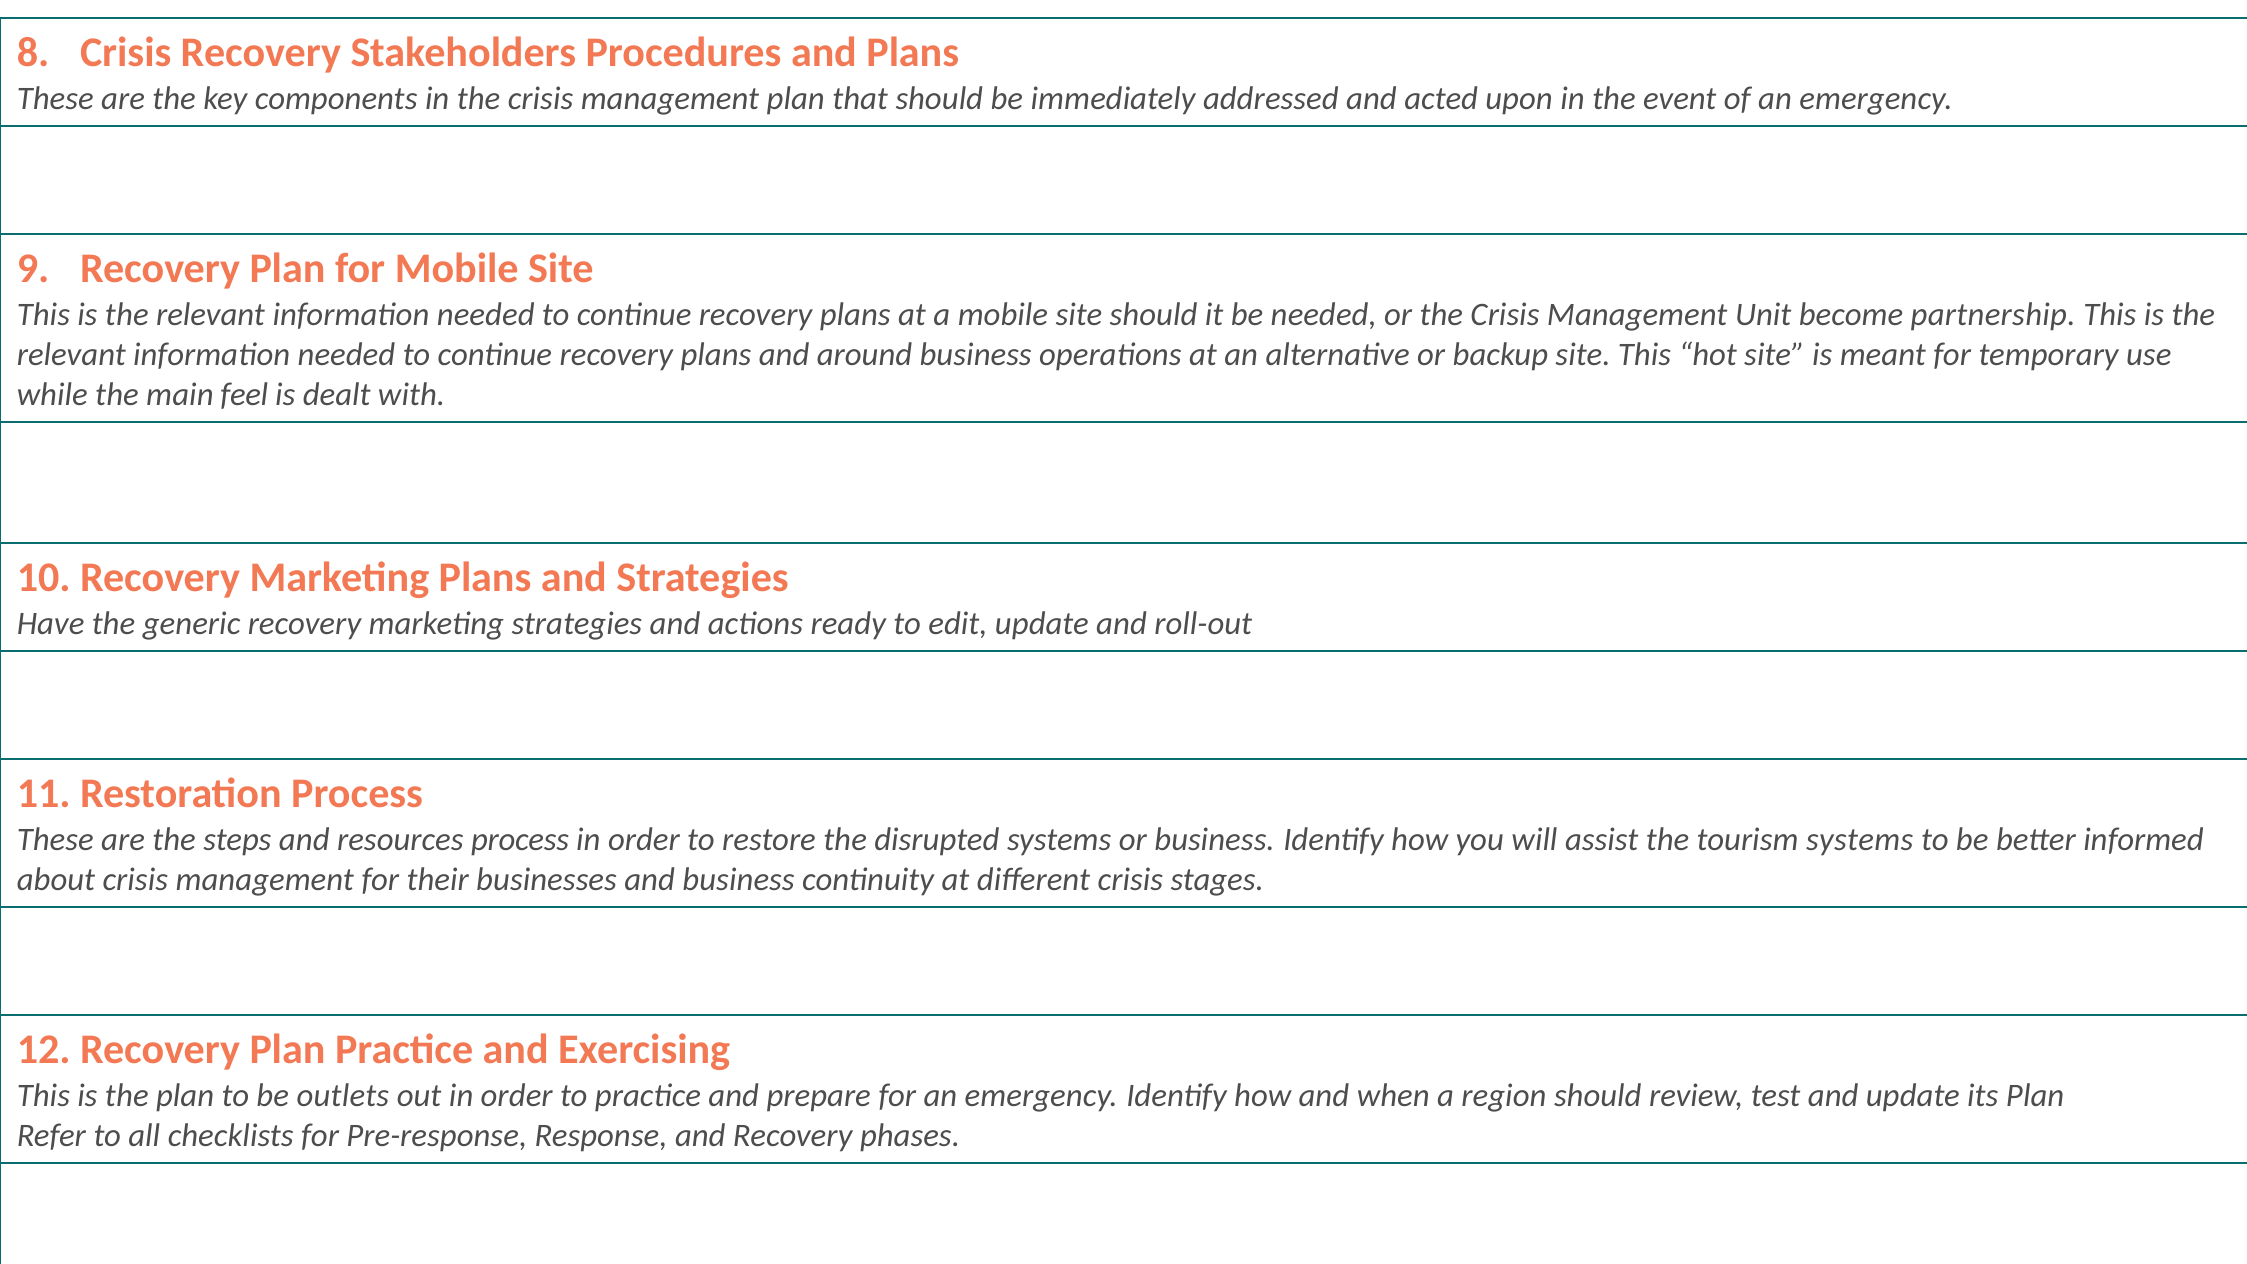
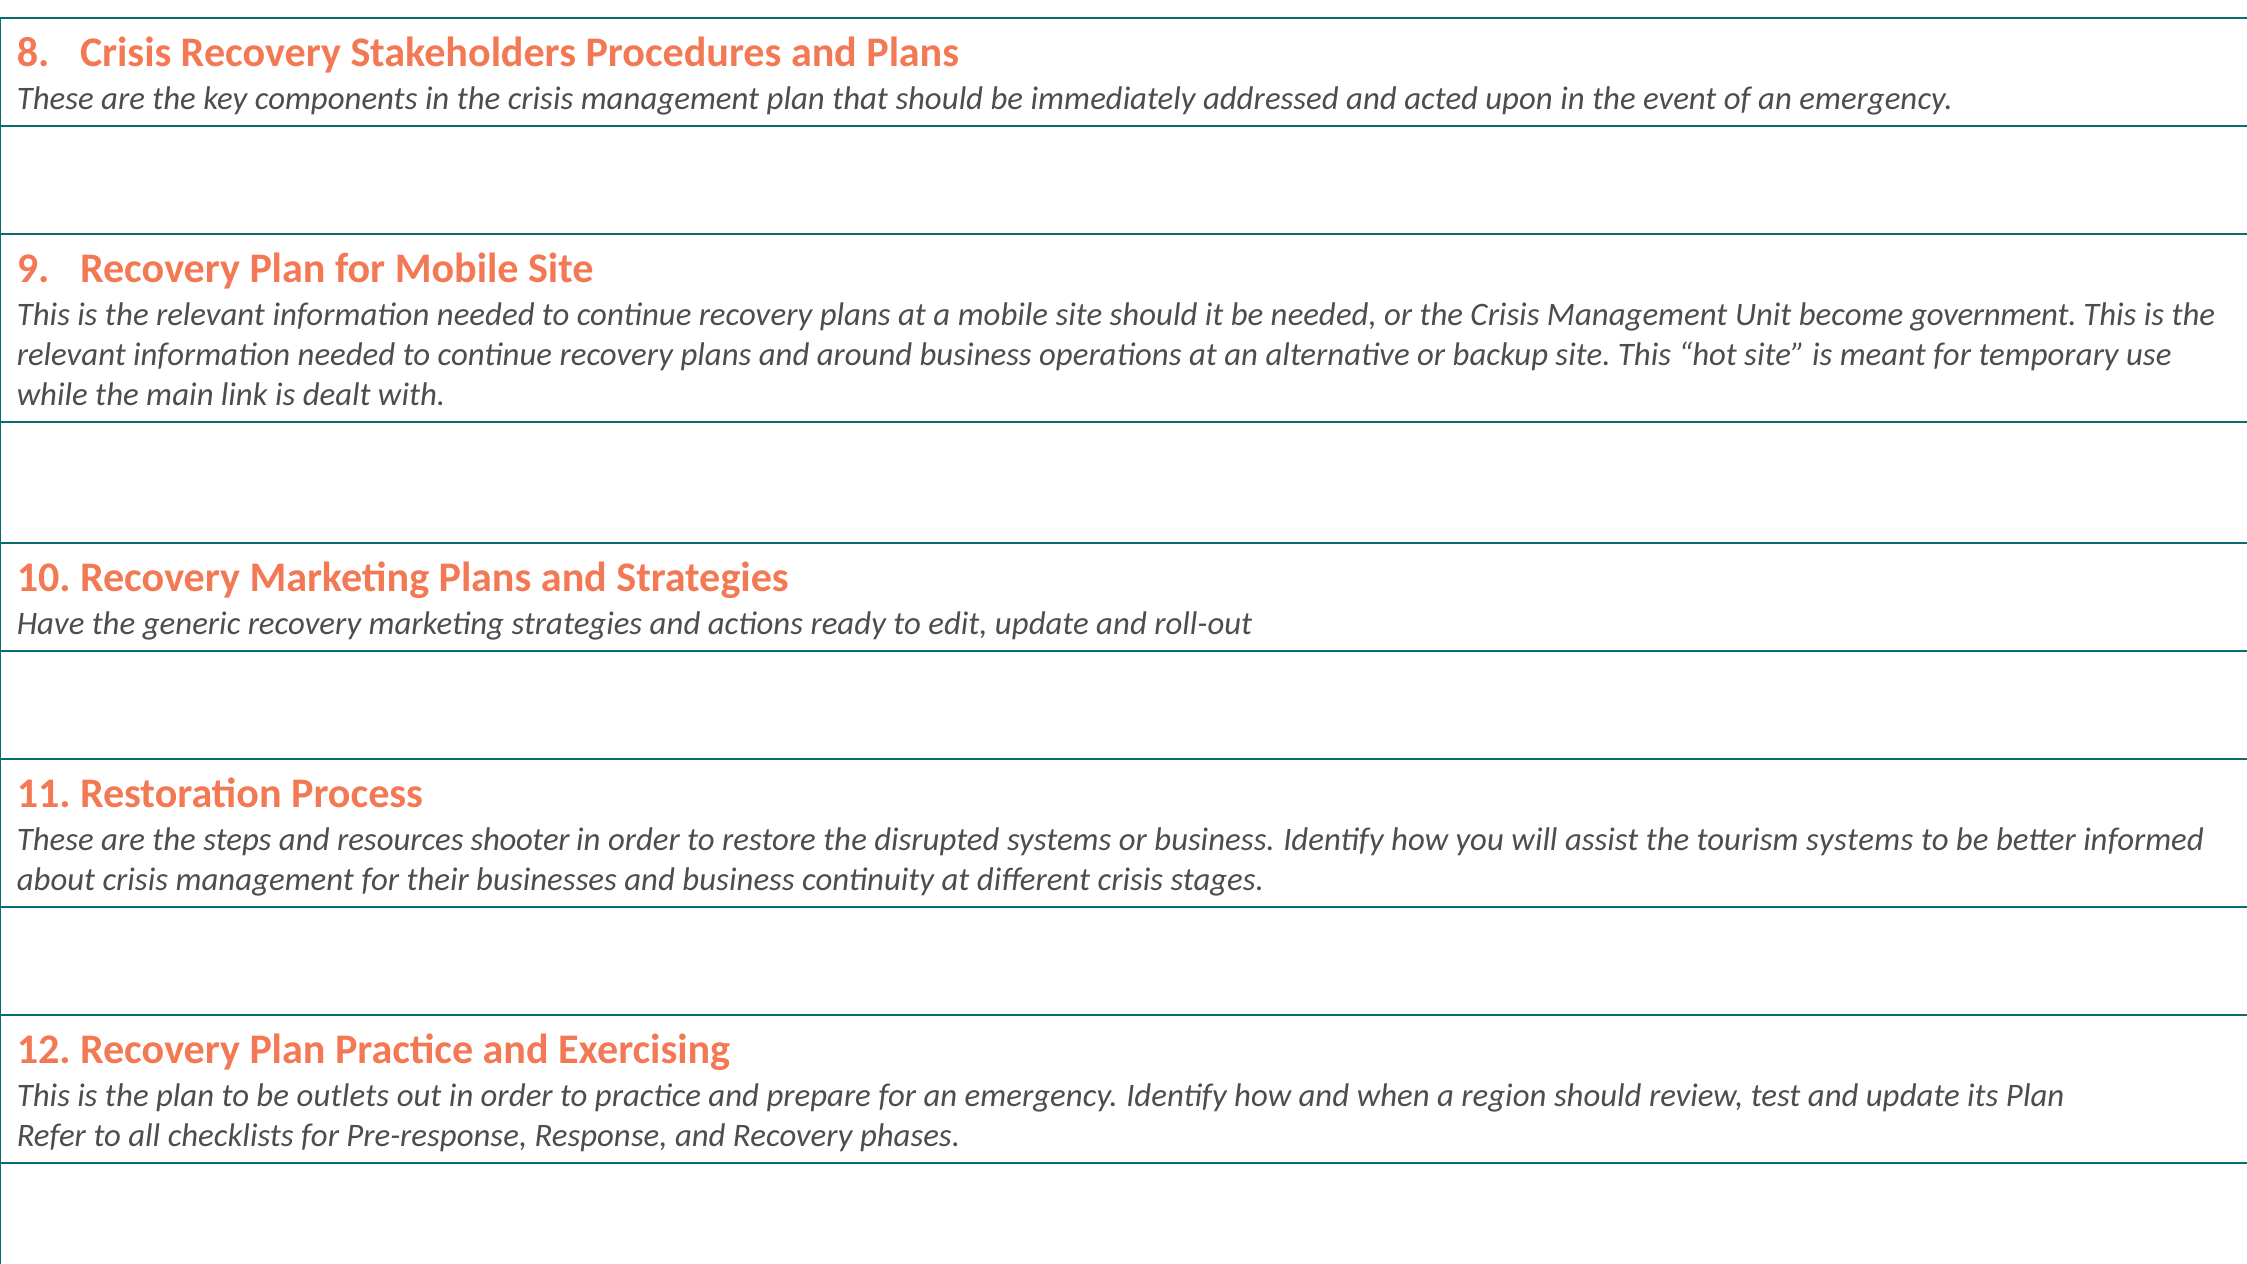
partnership: partnership -> government
feel: feel -> link
resources process: process -> shooter
